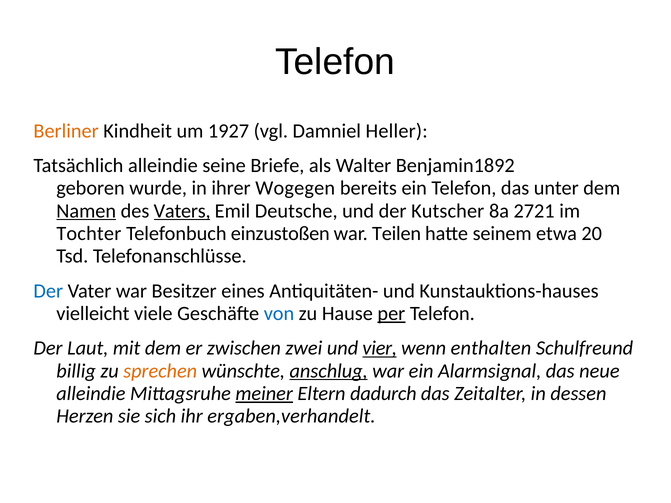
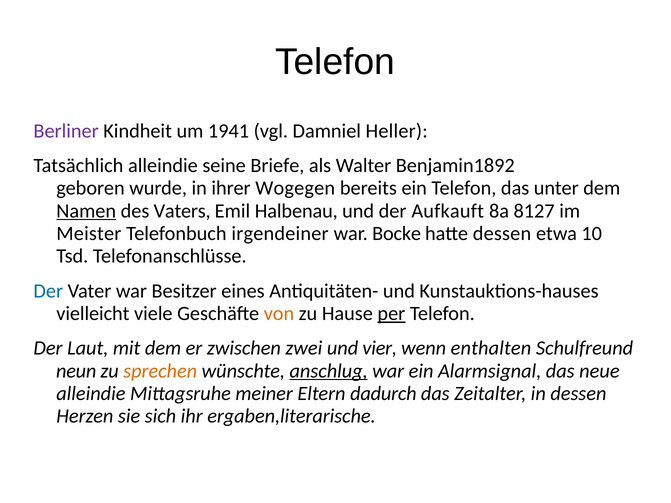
Berliner colour: orange -> purple
1927: 1927 -> 1941
Vaters underline: present -> none
Deutsche: Deutsche -> Halbenau
Kutscher: Kutscher -> Aufkauft
2721: 2721 -> 8127
Tochter: Tochter -> Meister
einzustoßen: einzustoßen -> irgendeiner
Teilen: Teilen -> Bocke
hatte seinem: seinem -> dessen
20: 20 -> 10
von colour: blue -> orange
vier underline: present -> none
billig: billig -> neun
meiner underline: present -> none
ergaben,verhandelt: ergaben,verhandelt -> ergaben,literarische
